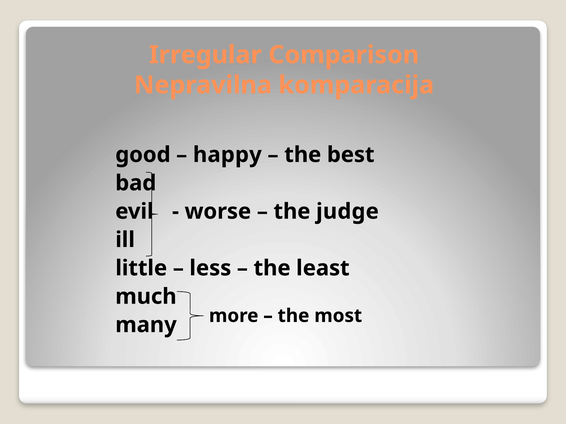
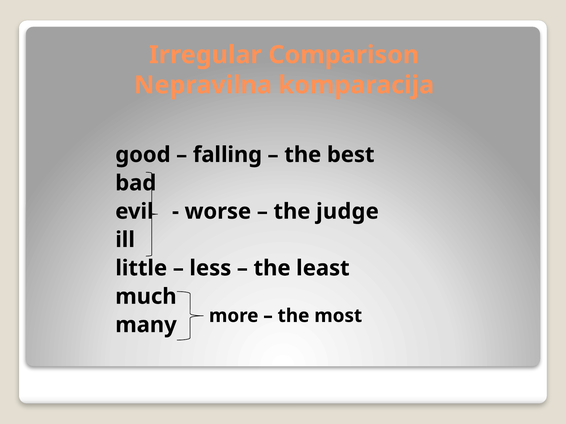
happy: happy -> falling
